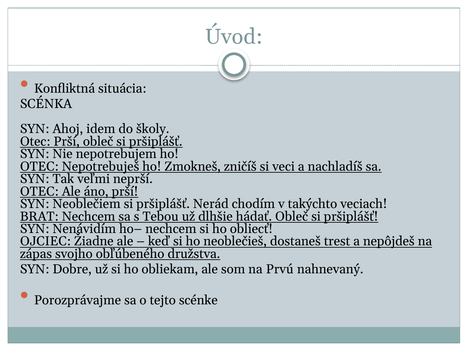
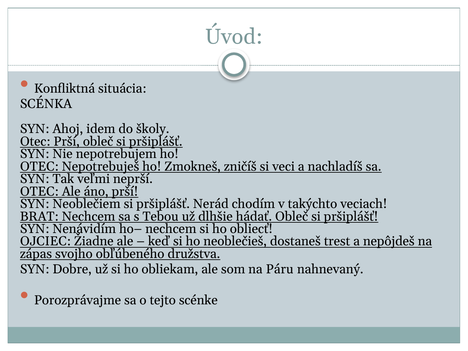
Prvú: Prvú -> Páru
